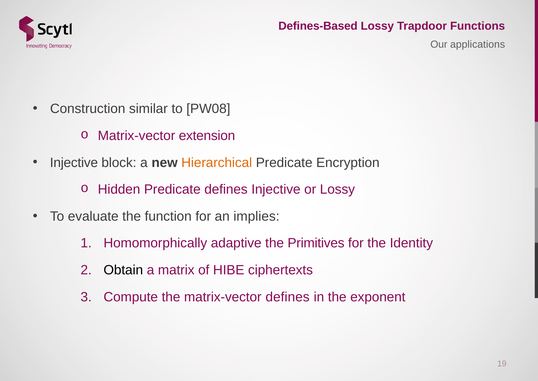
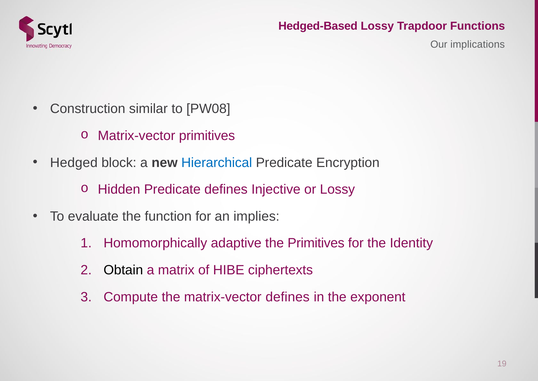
Defines-Based: Defines-Based -> Hedged-Based
applications: applications -> implications
Matrix-vector extension: extension -> primitives
Injective at (74, 162): Injective -> Hedged
Hierarchical colour: orange -> blue
